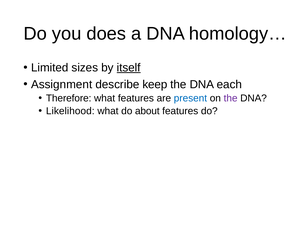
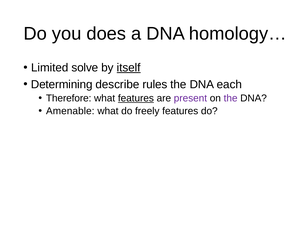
sizes: sizes -> solve
Assignment: Assignment -> Determining
keep: keep -> rules
features at (136, 98) underline: none -> present
present colour: blue -> purple
Likelihood: Likelihood -> Amenable
about: about -> freely
